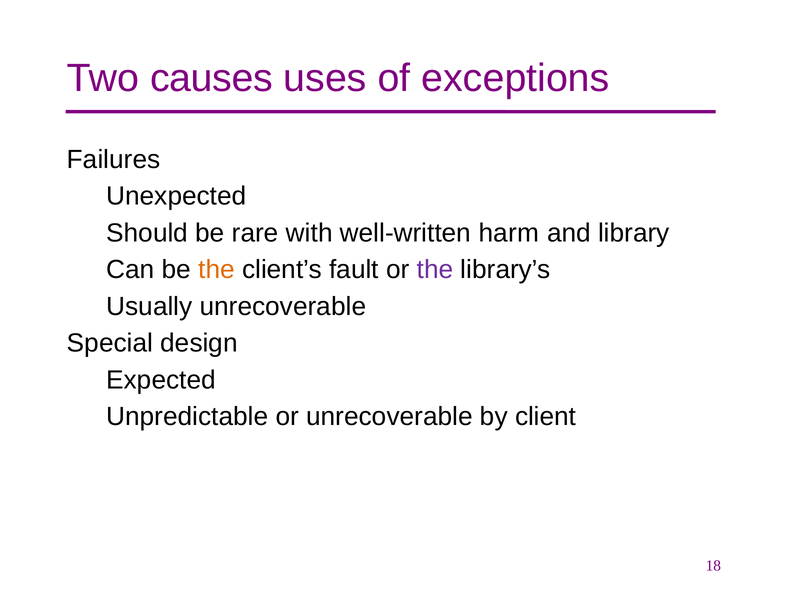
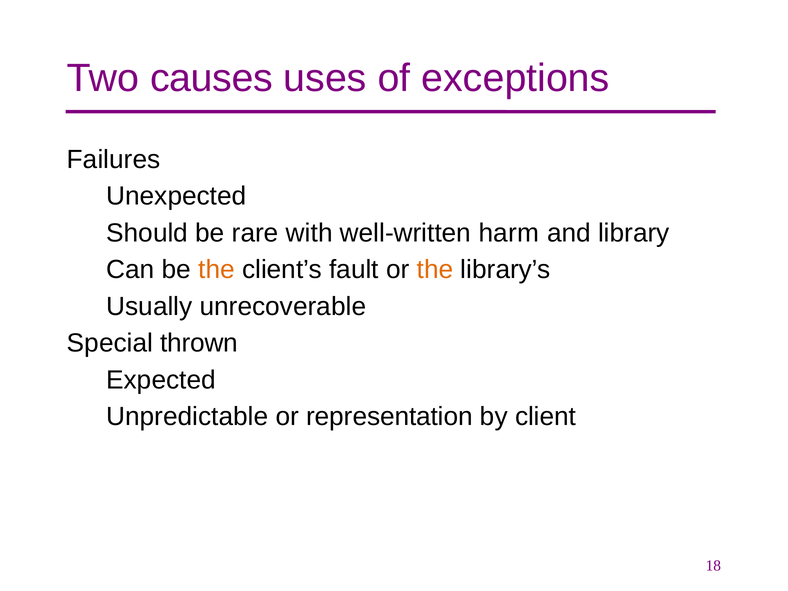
the at (435, 270) colour: purple -> orange
design: design -> thrown
or unrecoverable: unrecoverable -> representation
